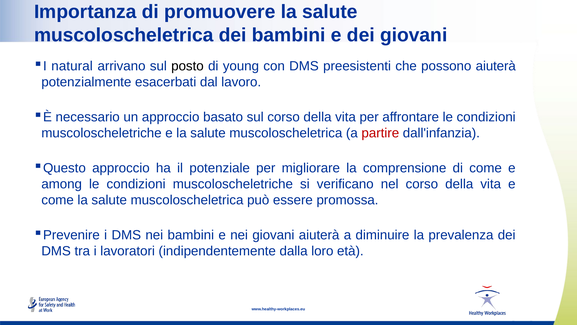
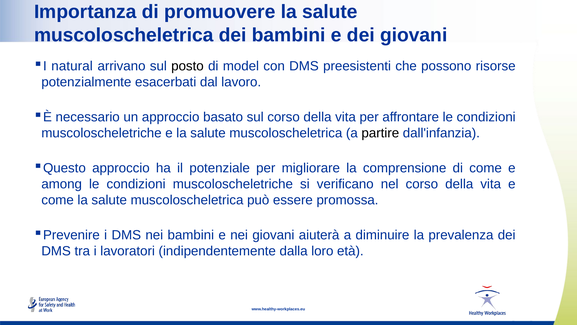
young: young -> model
possono aiuterà: aiuterà -> risorse
partire colour: red -> black
